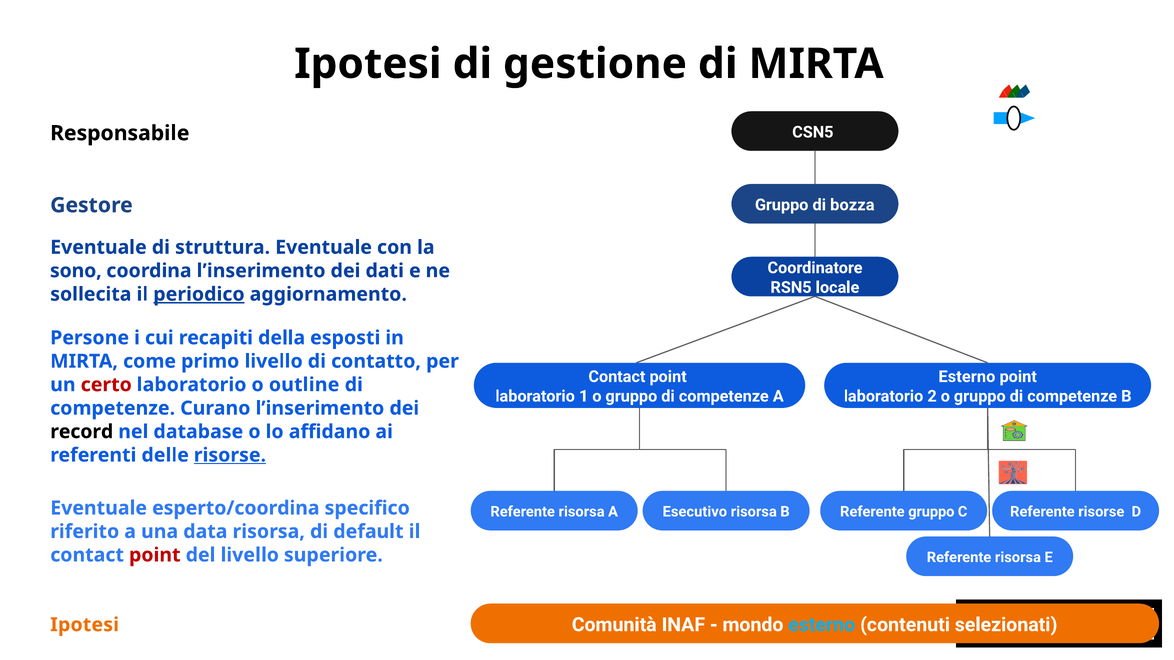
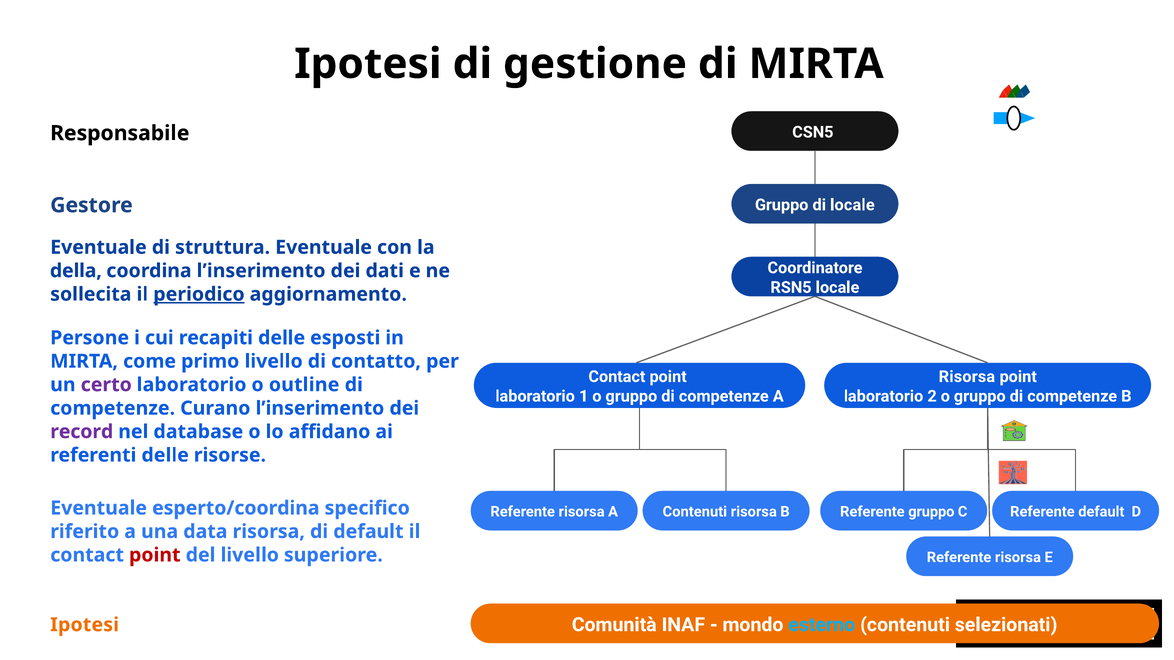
di bozza: bozza -> locale
sono: sono -> della
recapiti della: della -> delle
Esterno at (967, 377): Esterno -> Risorsa
certo colour: red -> purple
record colour: black -> purple
risorse at (230, 455) underline: present -> none
A Esecutivo: Esecutivo -> Contenuti
Referente risorse: risorse -> default
